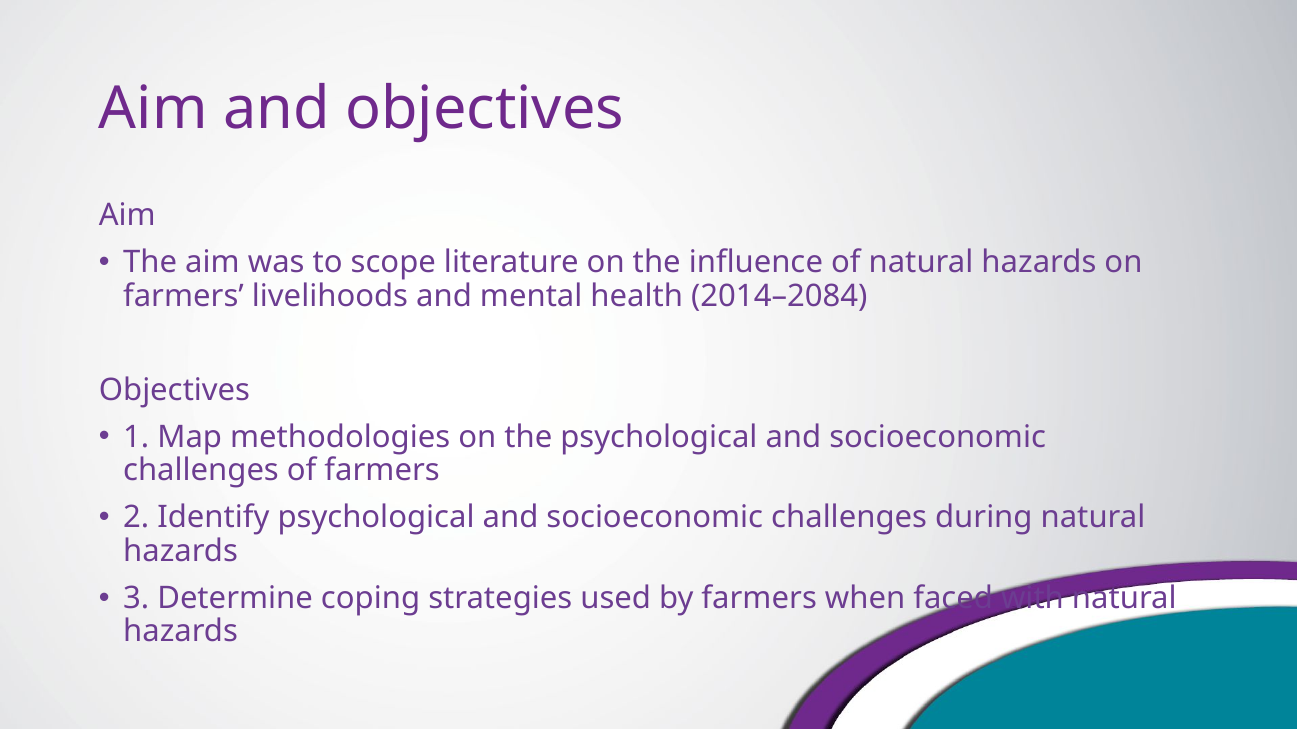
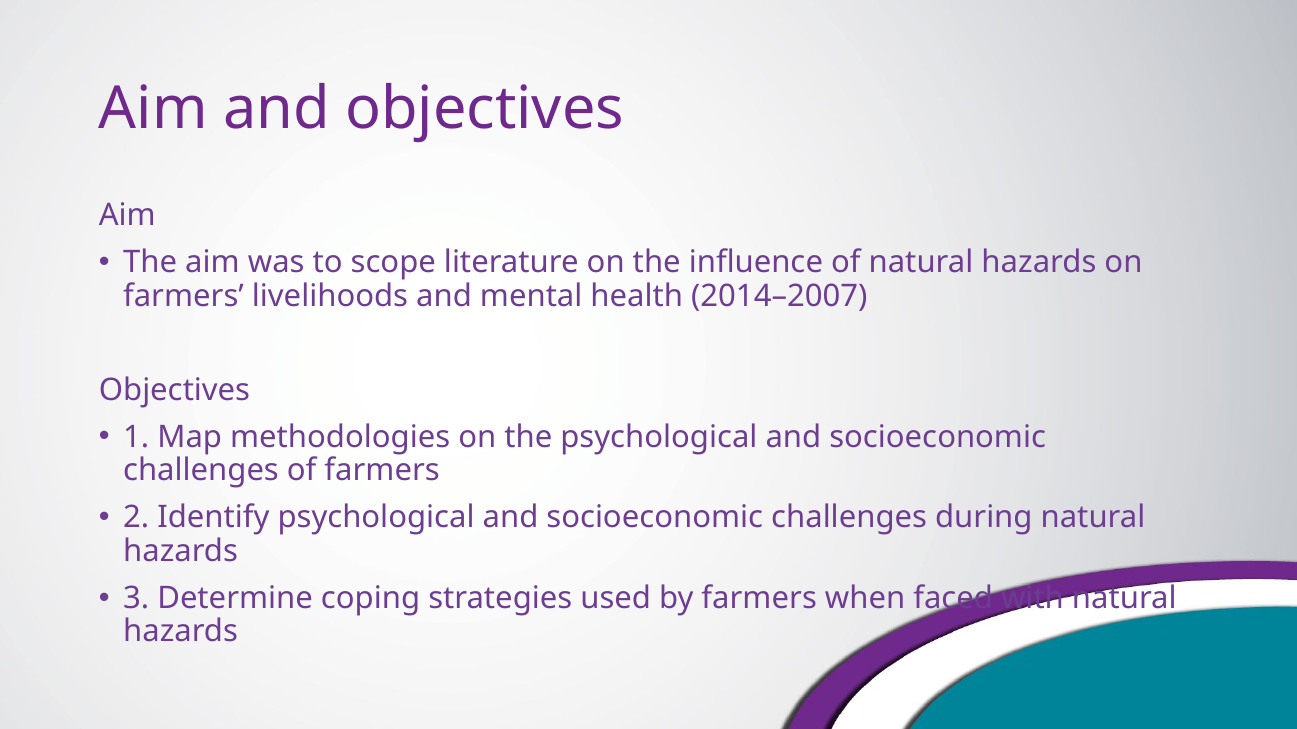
2014–2084: 2014–2084 -> 2014–2007
